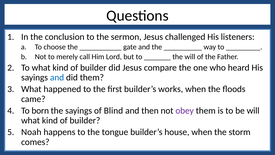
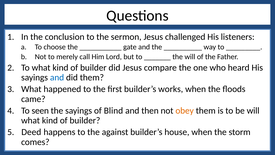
born: born -> seen
obey colour: purple -> orange
Noah: Noah -> Deed
tongue: tongue -> against
